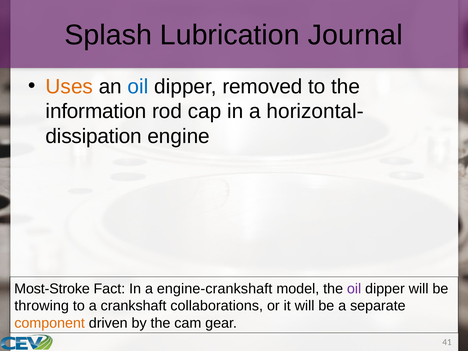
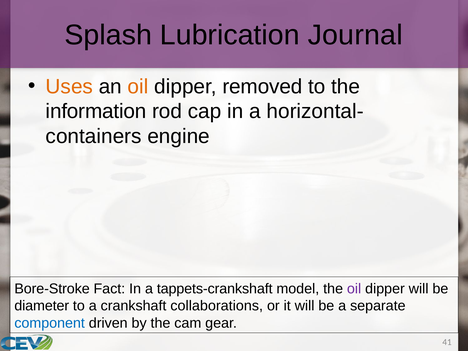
oil at (138, 86) colour: blue -> orange
dissipation: dissipation -> containers
Most-Stroke: Most-Stroke -> Bore-Stroke
engine-crankshaft: engine-crankshaft -> tappets-crankshaft
throwing: throwing -> diameter
component colour: orange -> blue
